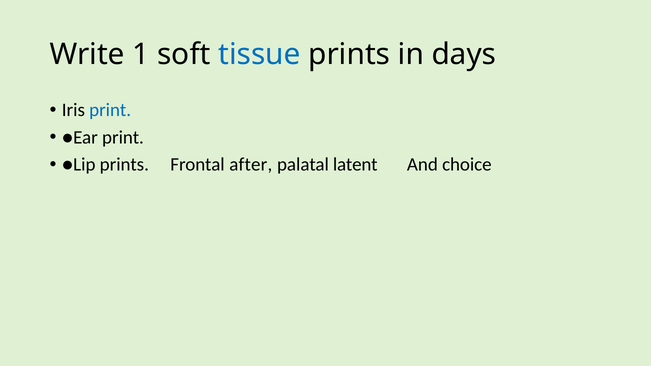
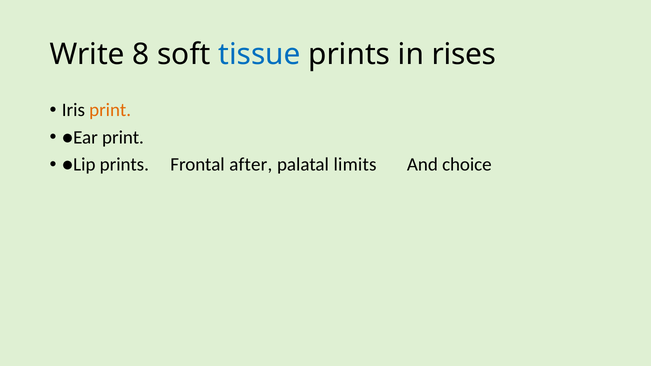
1: 1 -> 8
days: days -> rises
print at (110, 110) colour: blue -> orange
latent: latent -> limits
